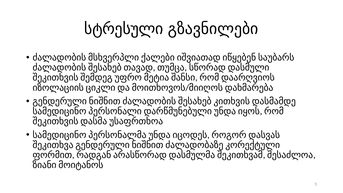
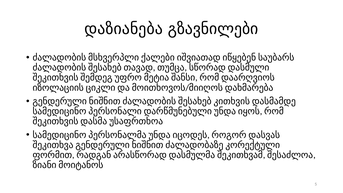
სტრესული: სტრესული -> დაზიანება
